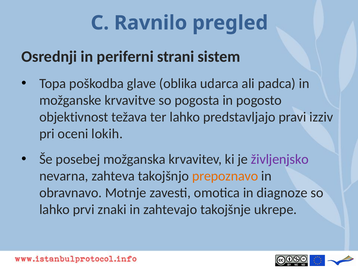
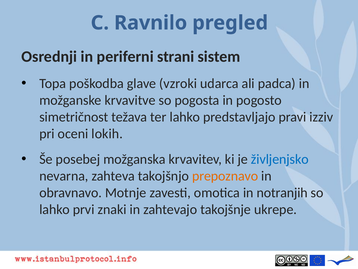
oblika: oblika -> vzroki
objektivnost: objektivnost -> simetričnost
življenjsko colour: purple -> blue
diagnoze: diagnoze -> notranjih
